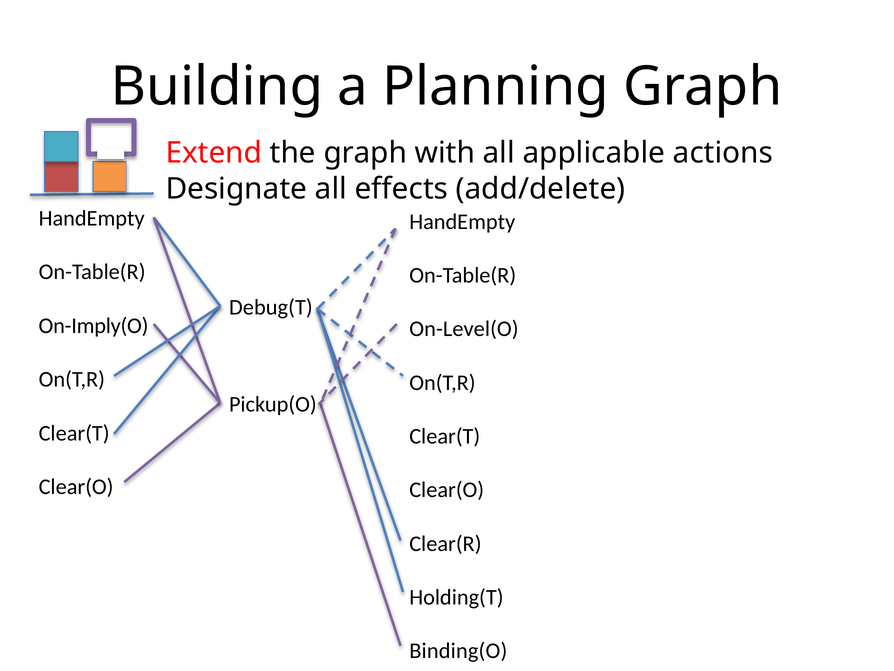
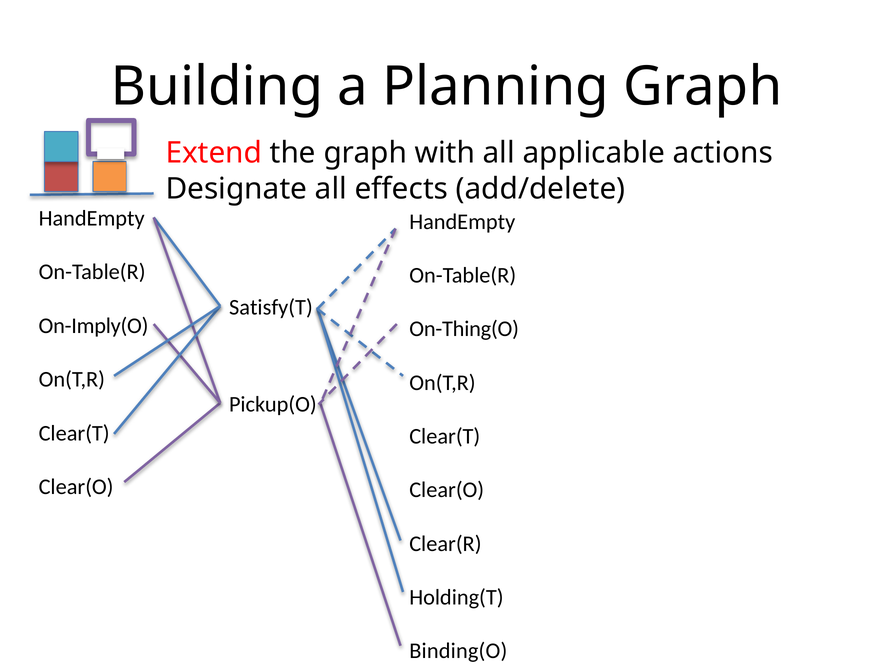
Debug(T: Debug(T -> Satisfy(T
On-Level(O: On-Level(O -> On-Thing(O
